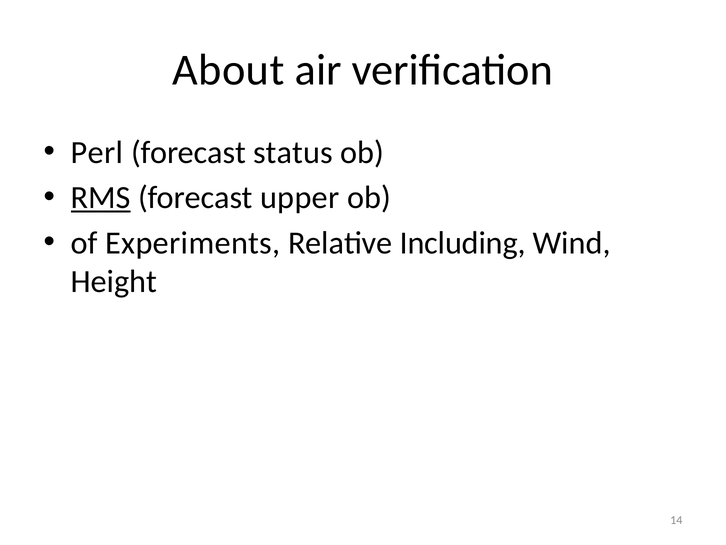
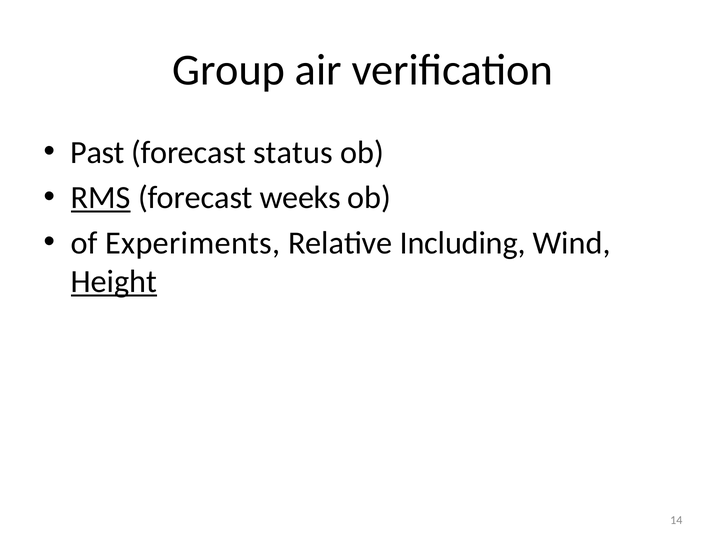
About: About -> Group
Perl: Perl -> Past
upper: upper -> weeks
Height underline: none -> present
